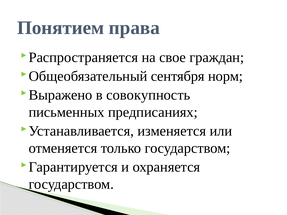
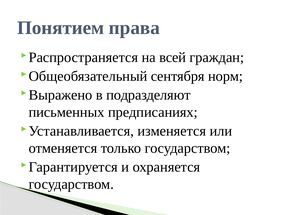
свое: свое -> всей
совокупность: совокупность -> подразделяют
